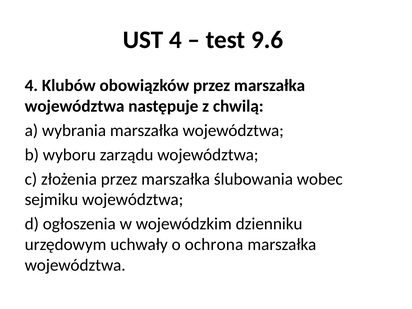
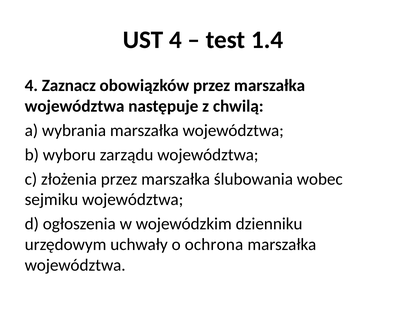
9.6: 9.6 -> 1.4
Klubów: Klubów -> Zaznacz
